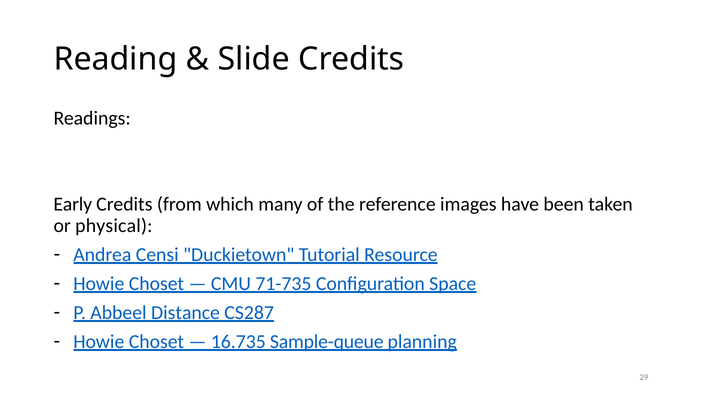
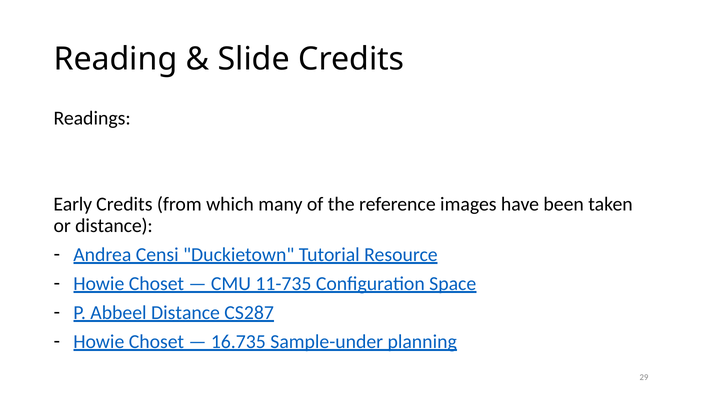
or physical: physical -> distance
71-735: 71-735 -> 11-735
Sample-queue: Sample-queue -> Sample-under
